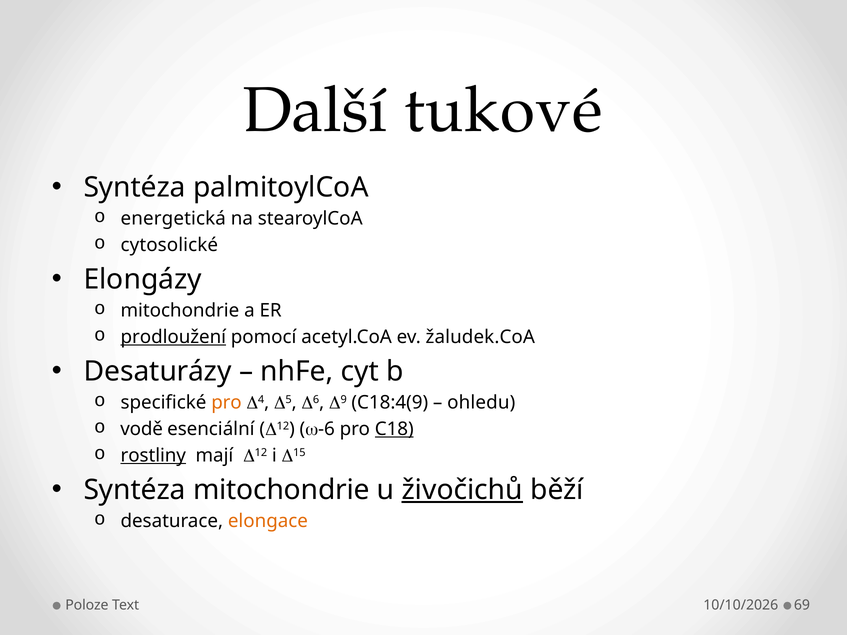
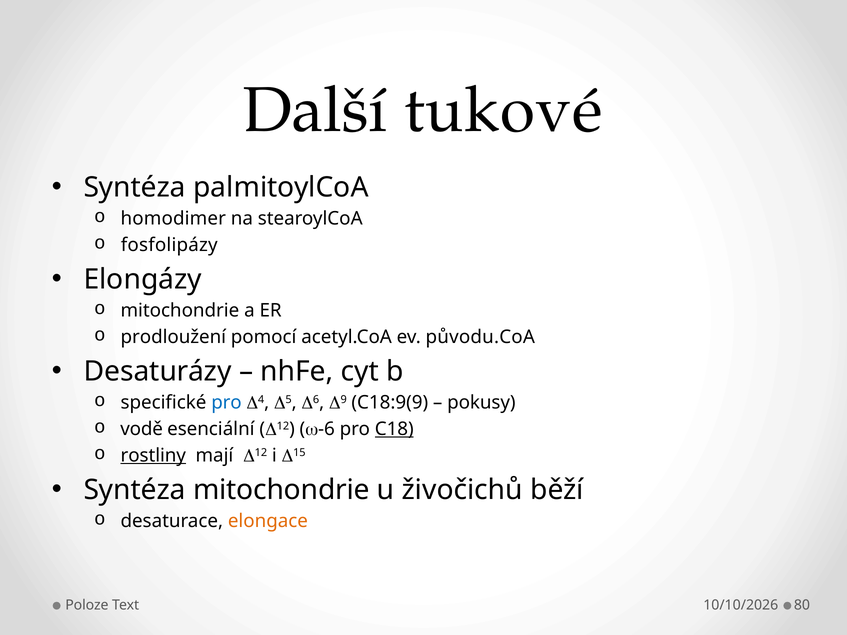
energetická: energetická -> homodimer
cytosolické: cytosolické -> fosfolipázy
prodloužení underline: present -> none
žaludek.CoA: žaludek.CoA -> původu.CoA
pro at (226, 403) colour: orange -> blue
C18:4(9: C18:4(9 -> C18:9(9
ohledu: ohledu -> pokusy
živočichů underline: present -> none
69: 69 -> 80
